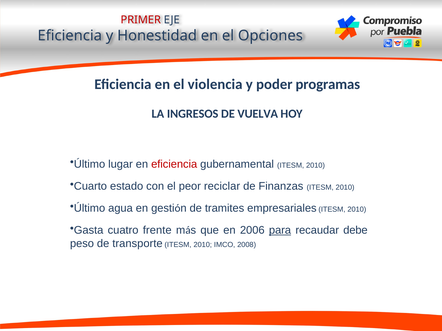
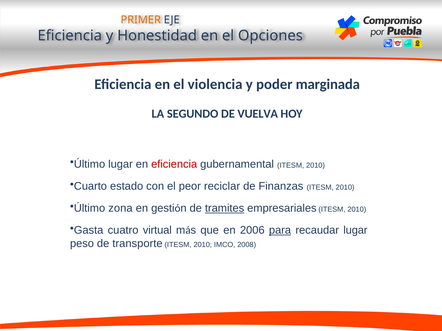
PRIMER colour: red -> orange
programas: programas -> marginada
INGRESOS: INGRESOS -> SEGUNDO
agua: agua -> zona
tramites underline: none -> present
frente: frente -> virtual
recaudar debe: debe -> lugar
